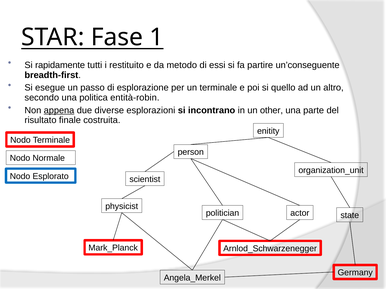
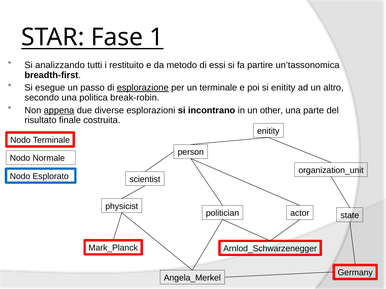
rapidamente: rapidamente -> analizzando
un’conseguente: un’conseguente -> un’tassonomica
esplorazione underline: none -> present
si quello: quello -> enitity
entità-robin: entità-robin -> break-robin
